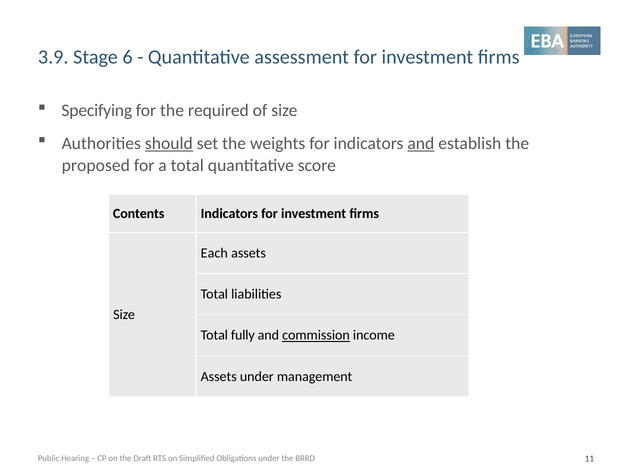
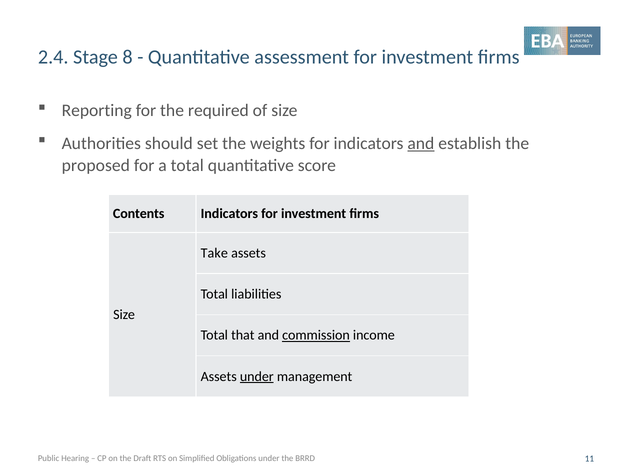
3.9: 3.9 -> 2.4
6: 6 -> 8
Specifying: Specifying -> Reporting
should underline: present -> none
Each: Each -> Take
fully: fully -> that
under at (257, 376) underline: none -> present
